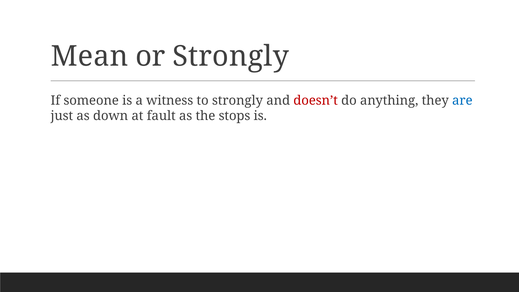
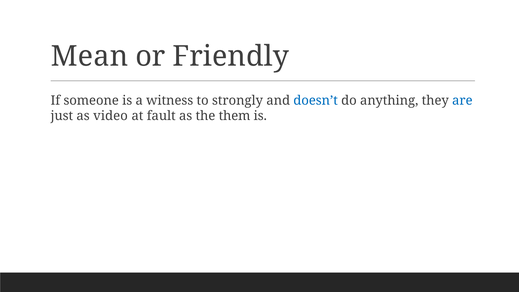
or Strongly: Strongly -> Friendly
doesn’t colour: red -> blue
down: down -> video
stops: stops -> them
